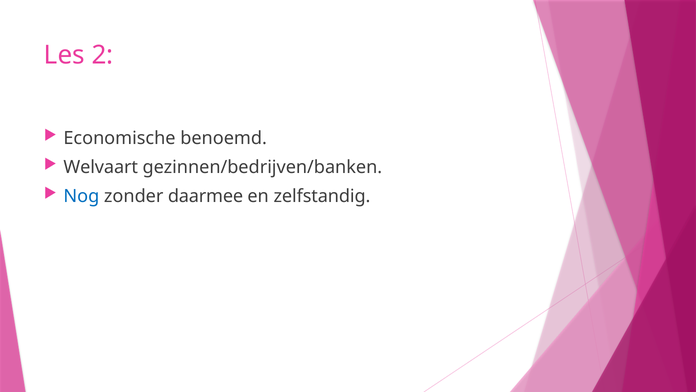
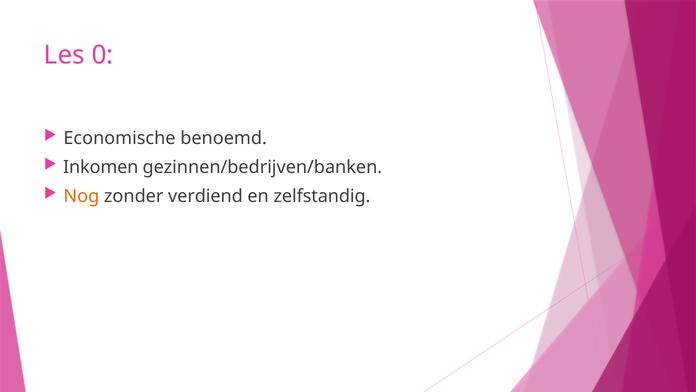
2: 2 -> 0
Welvaart: Welvaart -> Inkomen
Nog colour: blue -> orange
daarmee: daarmee -> verdiend
